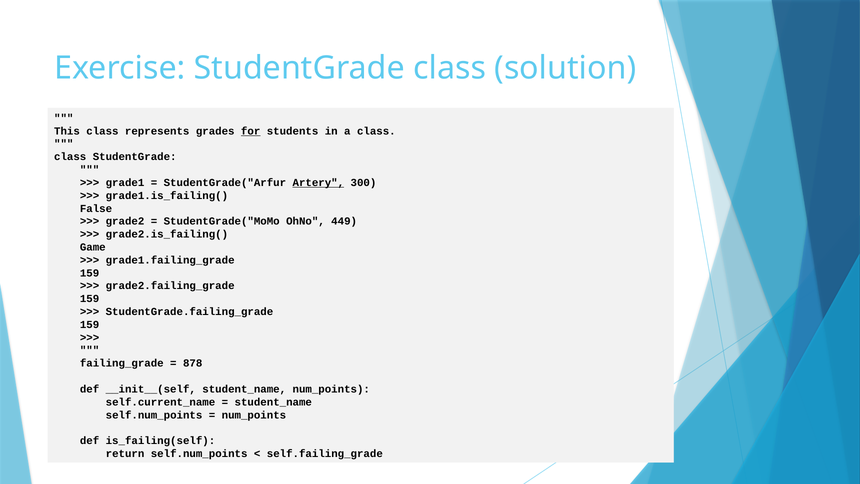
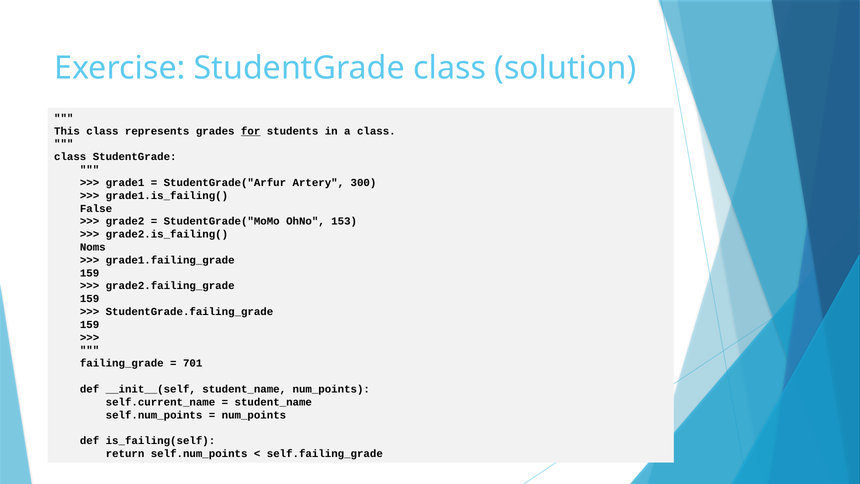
Artery underline: present -> none
449: 449 -> 153
Game: Game -> Noms
878: 878 -> 701
